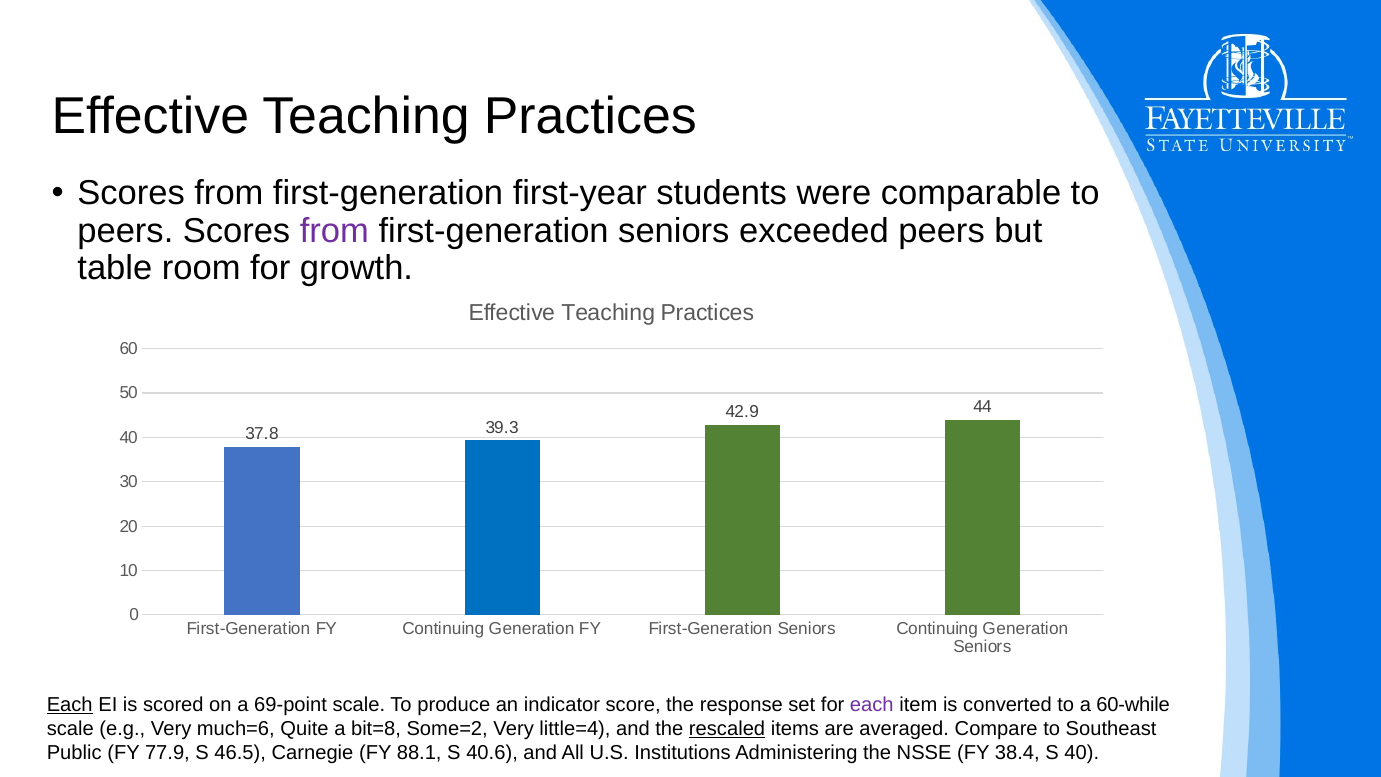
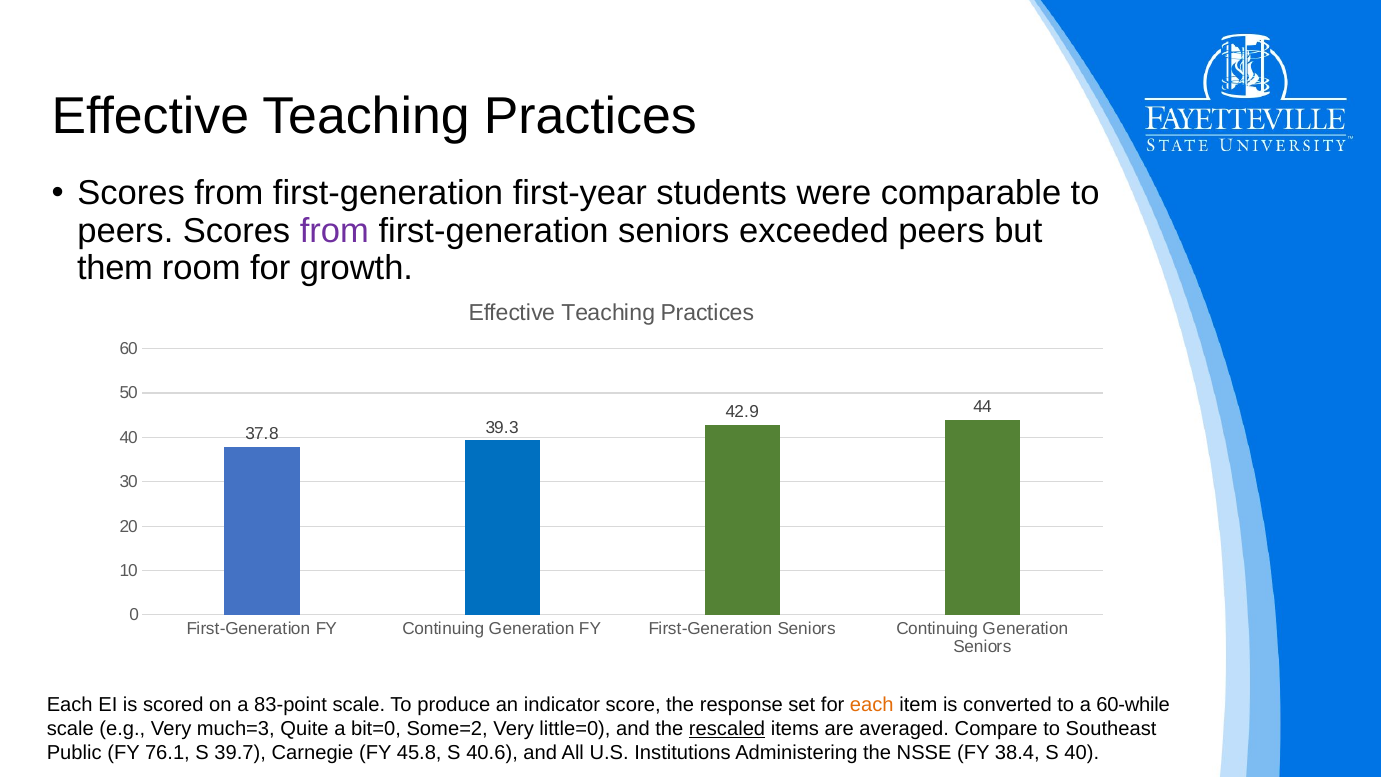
table: table -> them
Each at (70, 705) underline: present -> none
69-point: 69-point -> 83-point
each at (872, 705) colour: purple -> orange
much=6: much=6 -> much=3
bit=8: bit=8 -> bit=0
little=4: little=4 -> little=0
77.9: 77.9 -> 76.1
46.5: 46.5 -> 39.7
88.1: 88.1 -> 45.8
